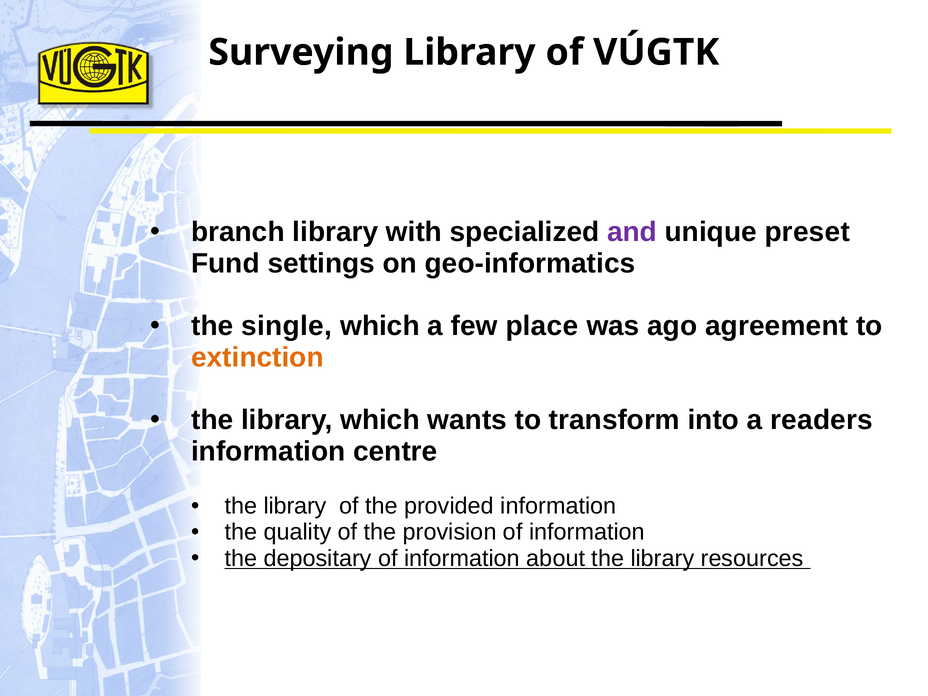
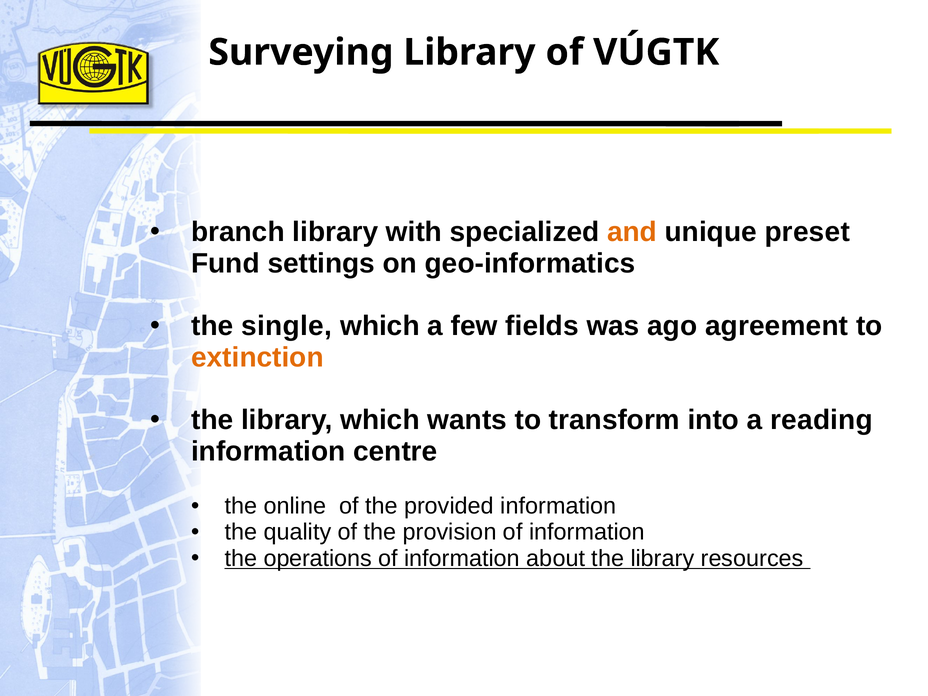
and colour: purple -> orange
place: place -> fields
readers: readers -> reading
library at (295, 506): library -> online
depositary: depositary -> operations
